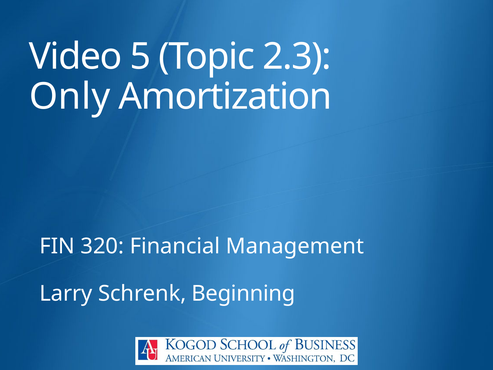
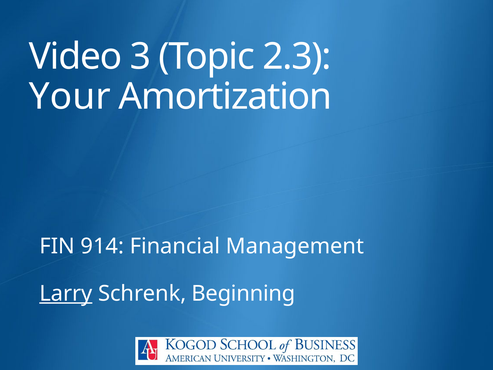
5: 5 -> 3
Only: Only -> Your
320: 320 -> 914
Larry underline: none -> present
